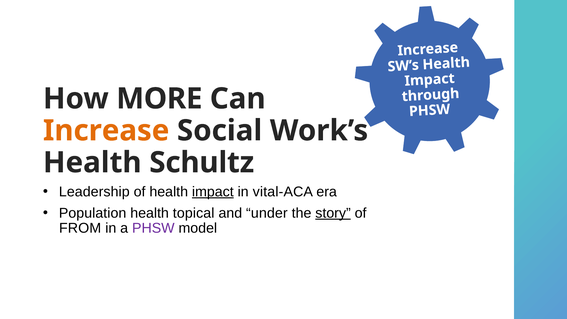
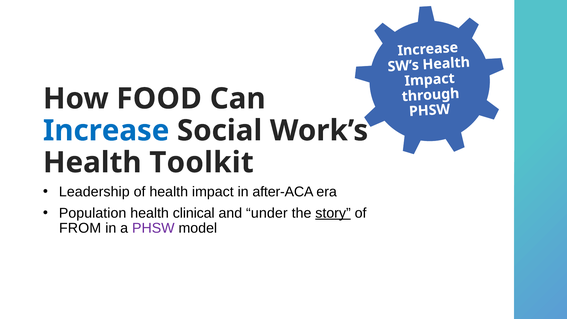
MORE: MORE -> FOOD
Increase at (106, 131) colour: orange -> blue
Schultz: Schultz -> Toolkit
impact at (213, 192) underline: present -> none
vital-ACA: vital-ACA -> after-ACA
topical: topical -> clinical
